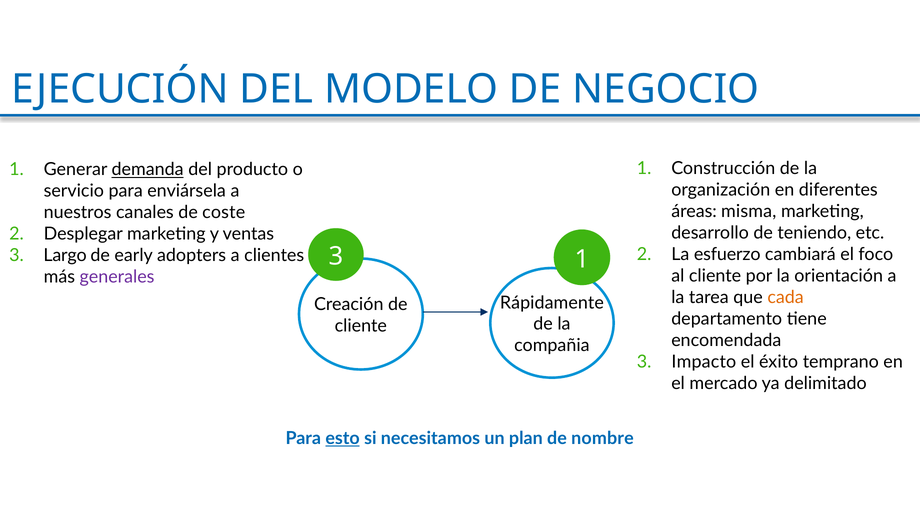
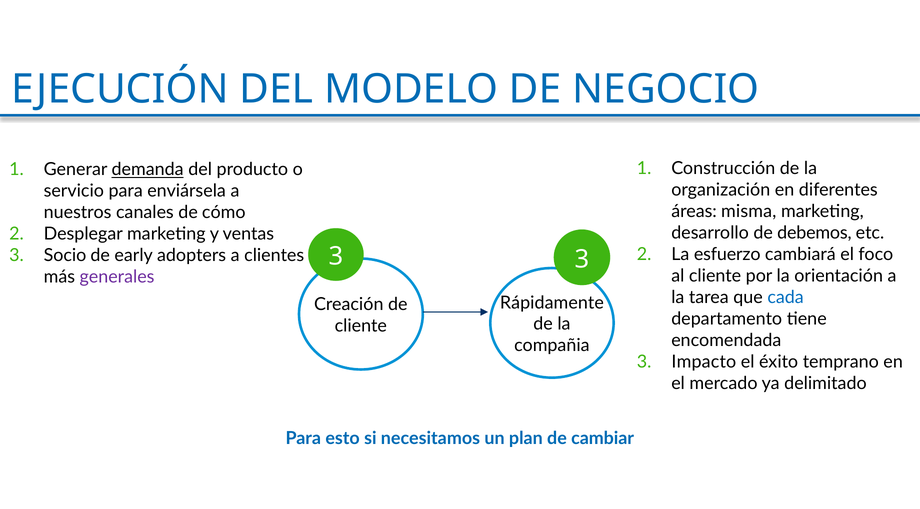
coste: coste -> cómo
teniendo: teniendo -> debemos
Largo: Largo -> Socio
3 1: 1 -> 3
cada colour: orange -> blue
esto underline: present -> none
nombre: nombre -> cambiar
